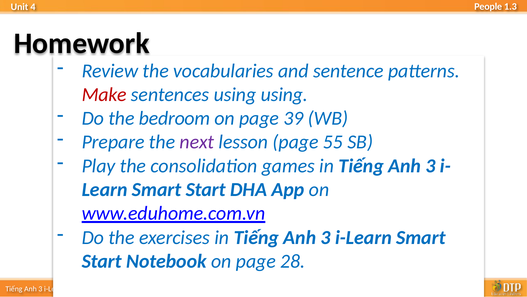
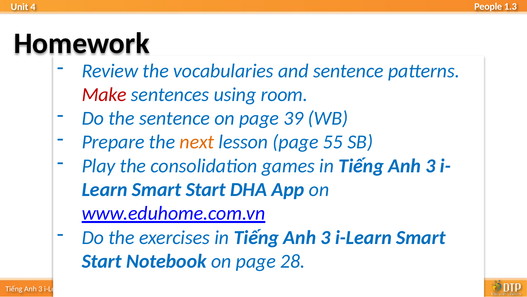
using using: using -> room
the bedroom: bedroom -> sentence
next colour: purple -> orange
